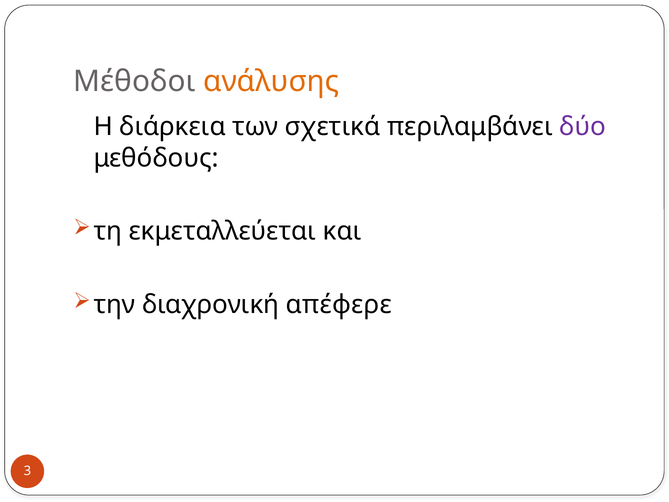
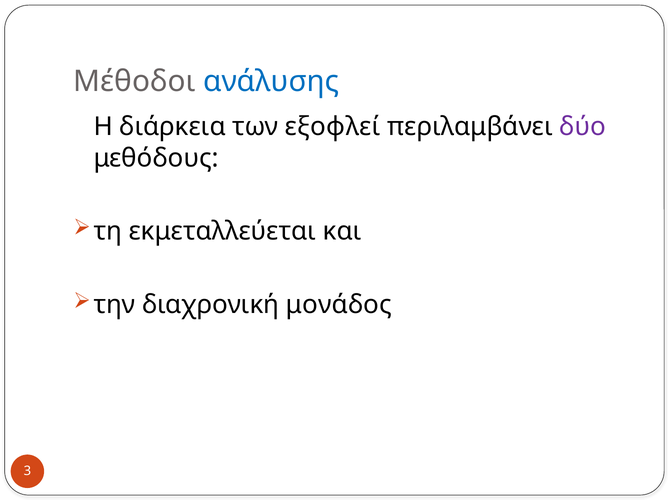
ανάλυσης colour: orange -> blue
σχετικά: σχετικά -> εξοφλεί
απέφερε: απέφερε -> μονάδος
